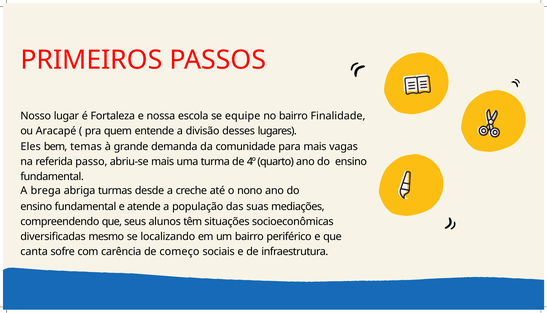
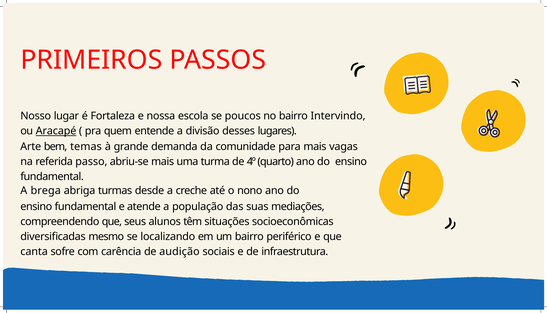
equipe: equipe -> poucos
Finalidade: Finalidade -> Intervindo
Aracapé underline: none -> present
Eles: Eles -> Arte
começo: começo -> audição
